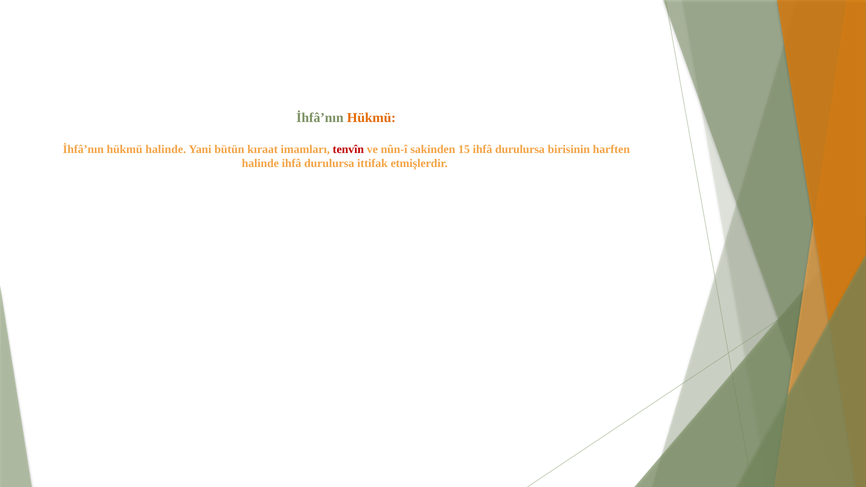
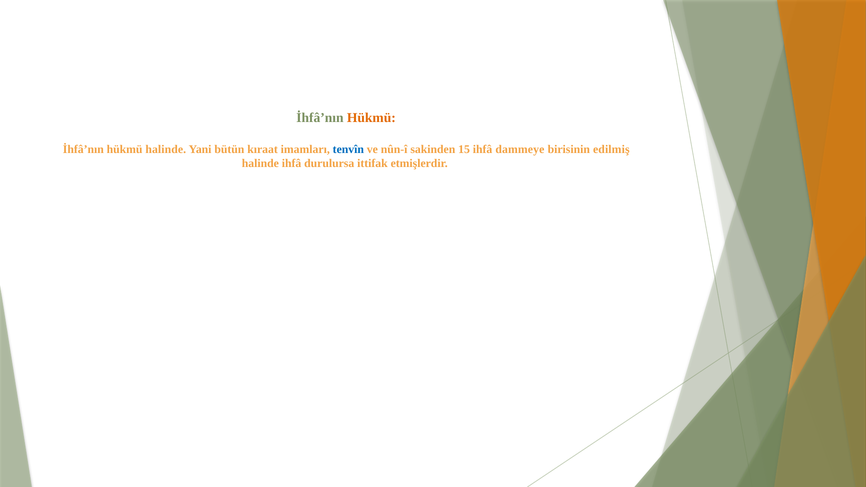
tenvîn colour: red -> blue
15 ihfâ durulursa: durulursa -> dammeye
harften: harften -> edilmiş
